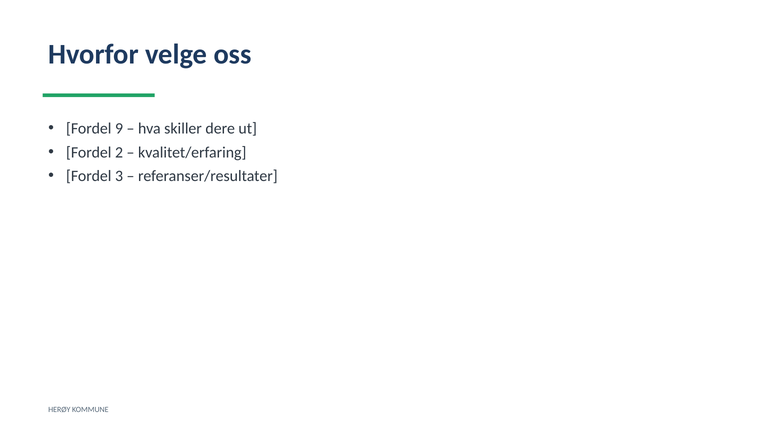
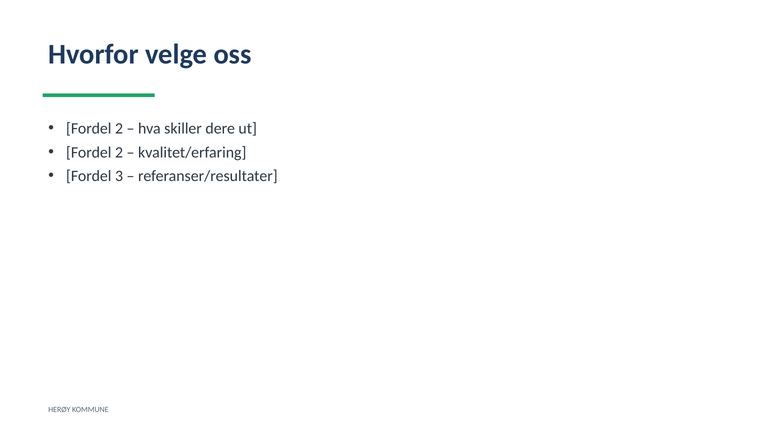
9 at (119, 129): 9 -> 2
